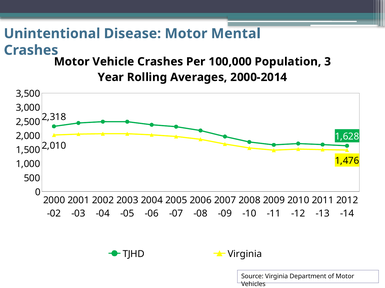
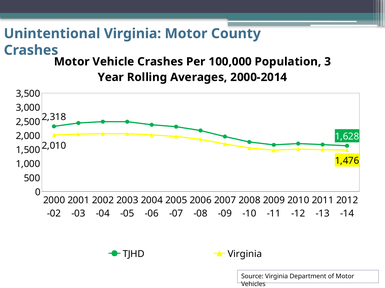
Unintentional Disease: Disease -> Virginia
Mental: Mental -> County
